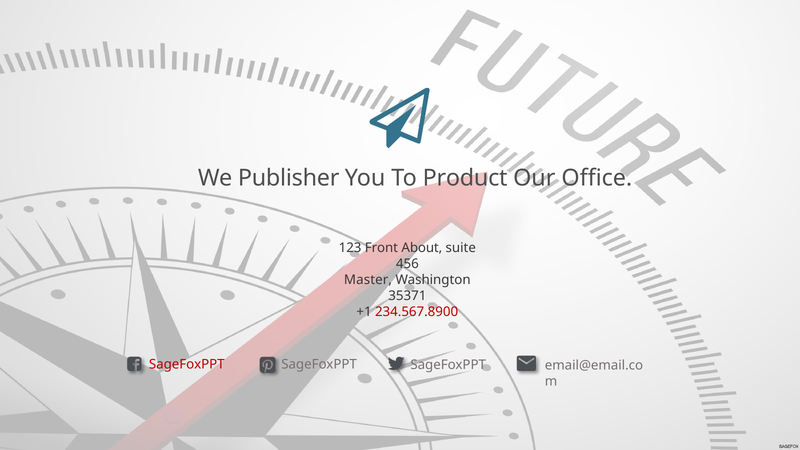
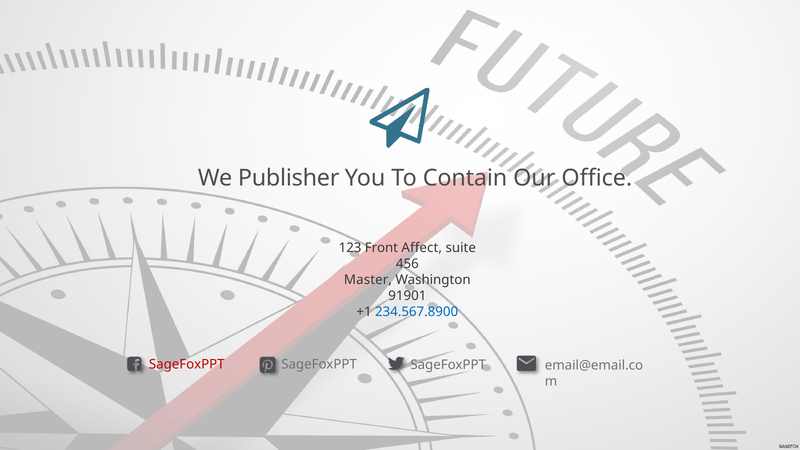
Product: Product -> Contain
About: About -> Affect
35371: 35371 -> 91901
234.567.8900 colour: red -> blue
